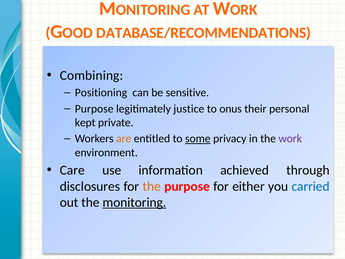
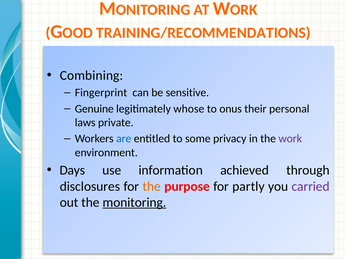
DATABASE/RECOMMENDATIONS: DATABASE/RECOMMENDATIONS -> TRAINING/RECOMMENDATIONS
Positioning: Positioning -> Fingerprint
Purpose at (94, 109): Purpose -> Genuine
justice: justice -> whose
kept: kept -> laws
are colour: orange -> blue
some underline: present -> none
Care: Care -> Days
either: either -> partly
carried colour: blue -> purple
